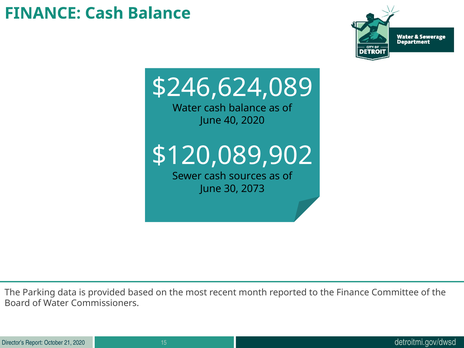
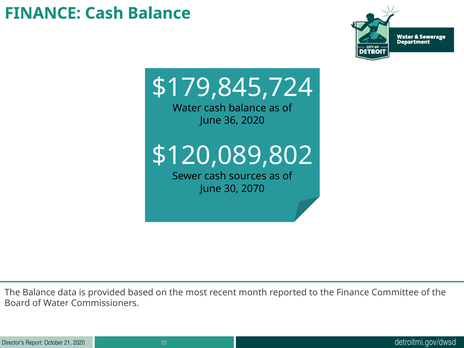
$246,624,089: $246,624,089 -> $179,845,724
40: 40 -> 36
$120,089,902: $120,089,902 -> $120,089,802
2073: 2073 -> 2070
The Parking: Parking -> Balance
